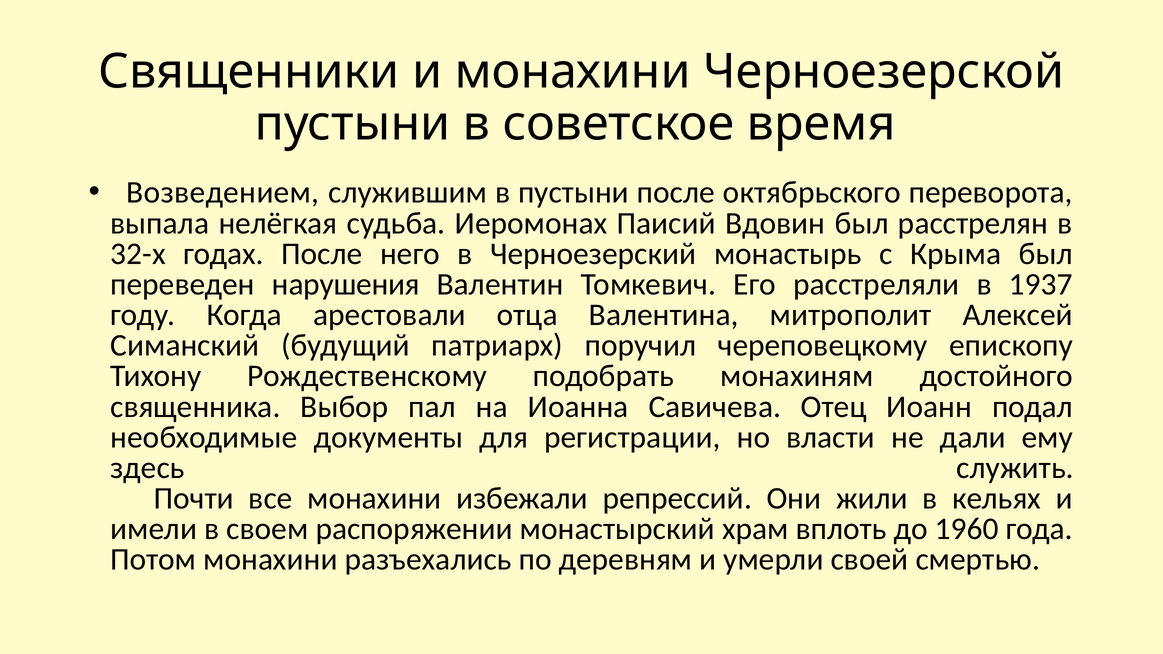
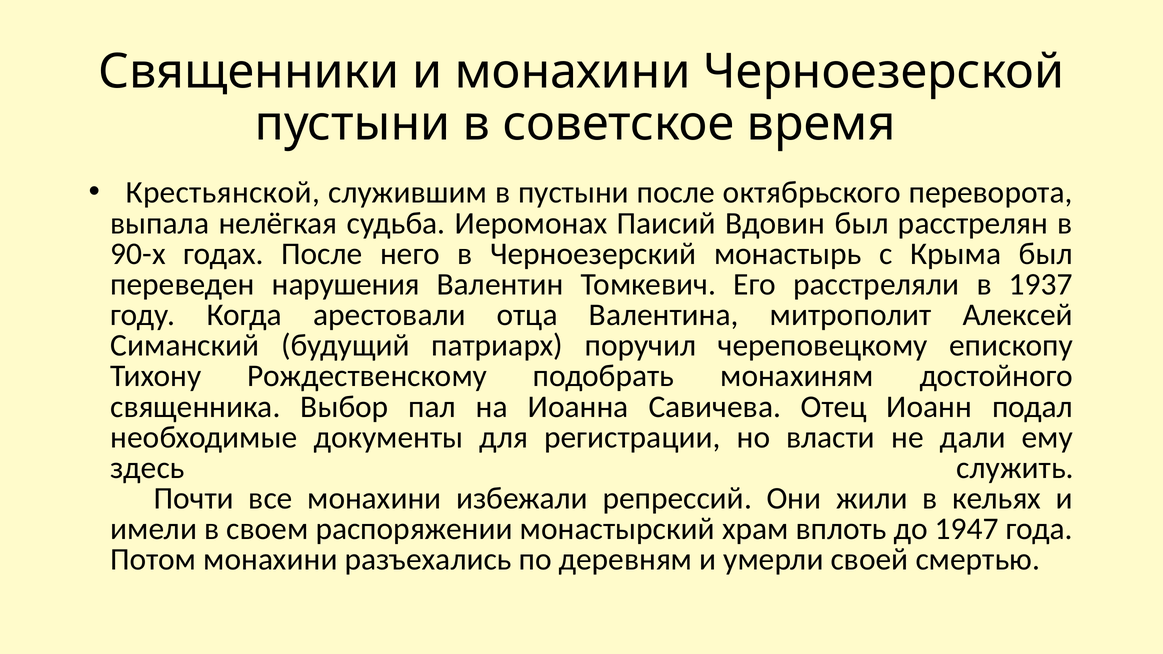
Возведением: Возведением -> Крестьянской
32-х: 32-х -> 90-х
1960: 1960 -> 1947
